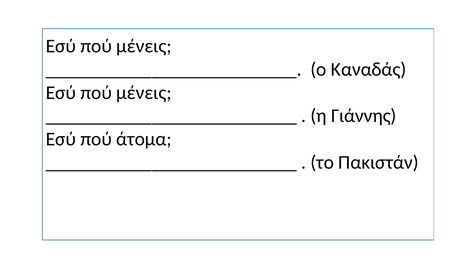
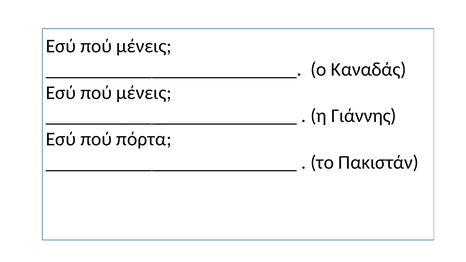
άτομα: άτομα -> πόρτα
